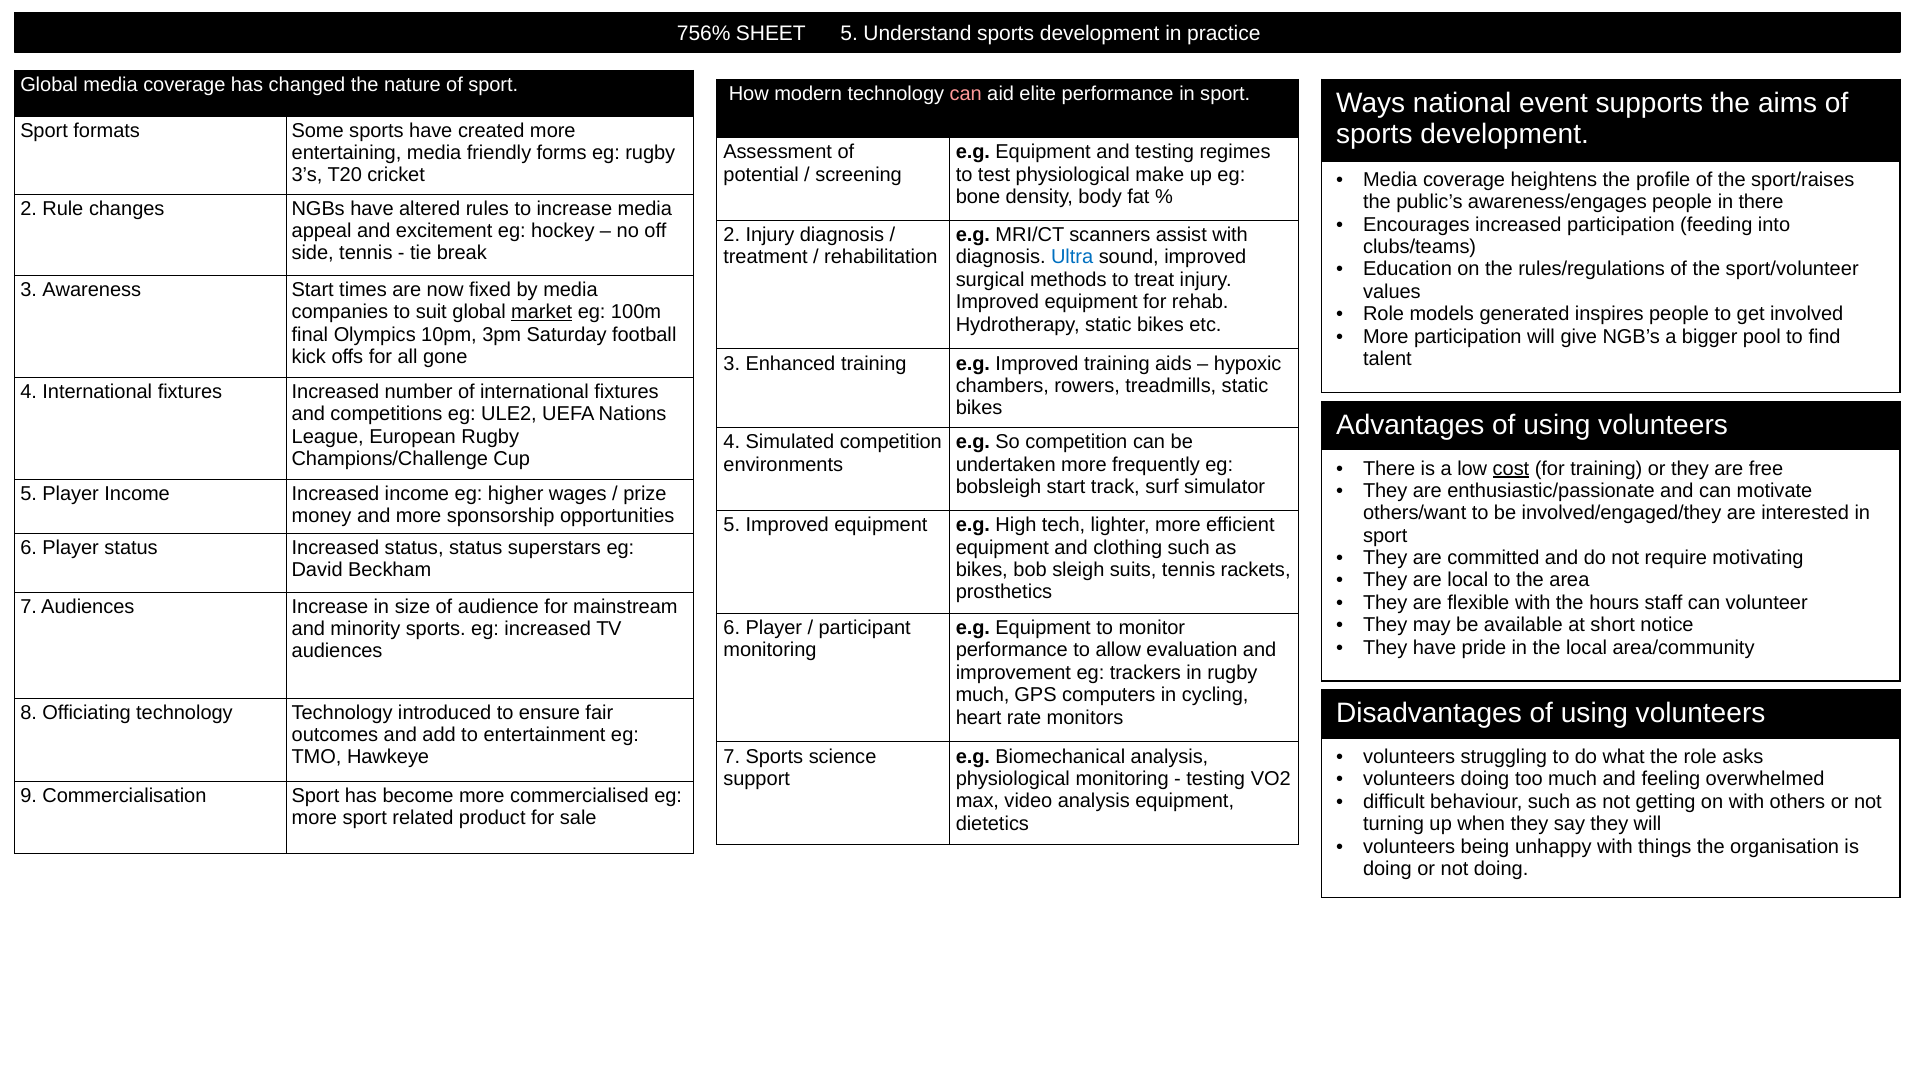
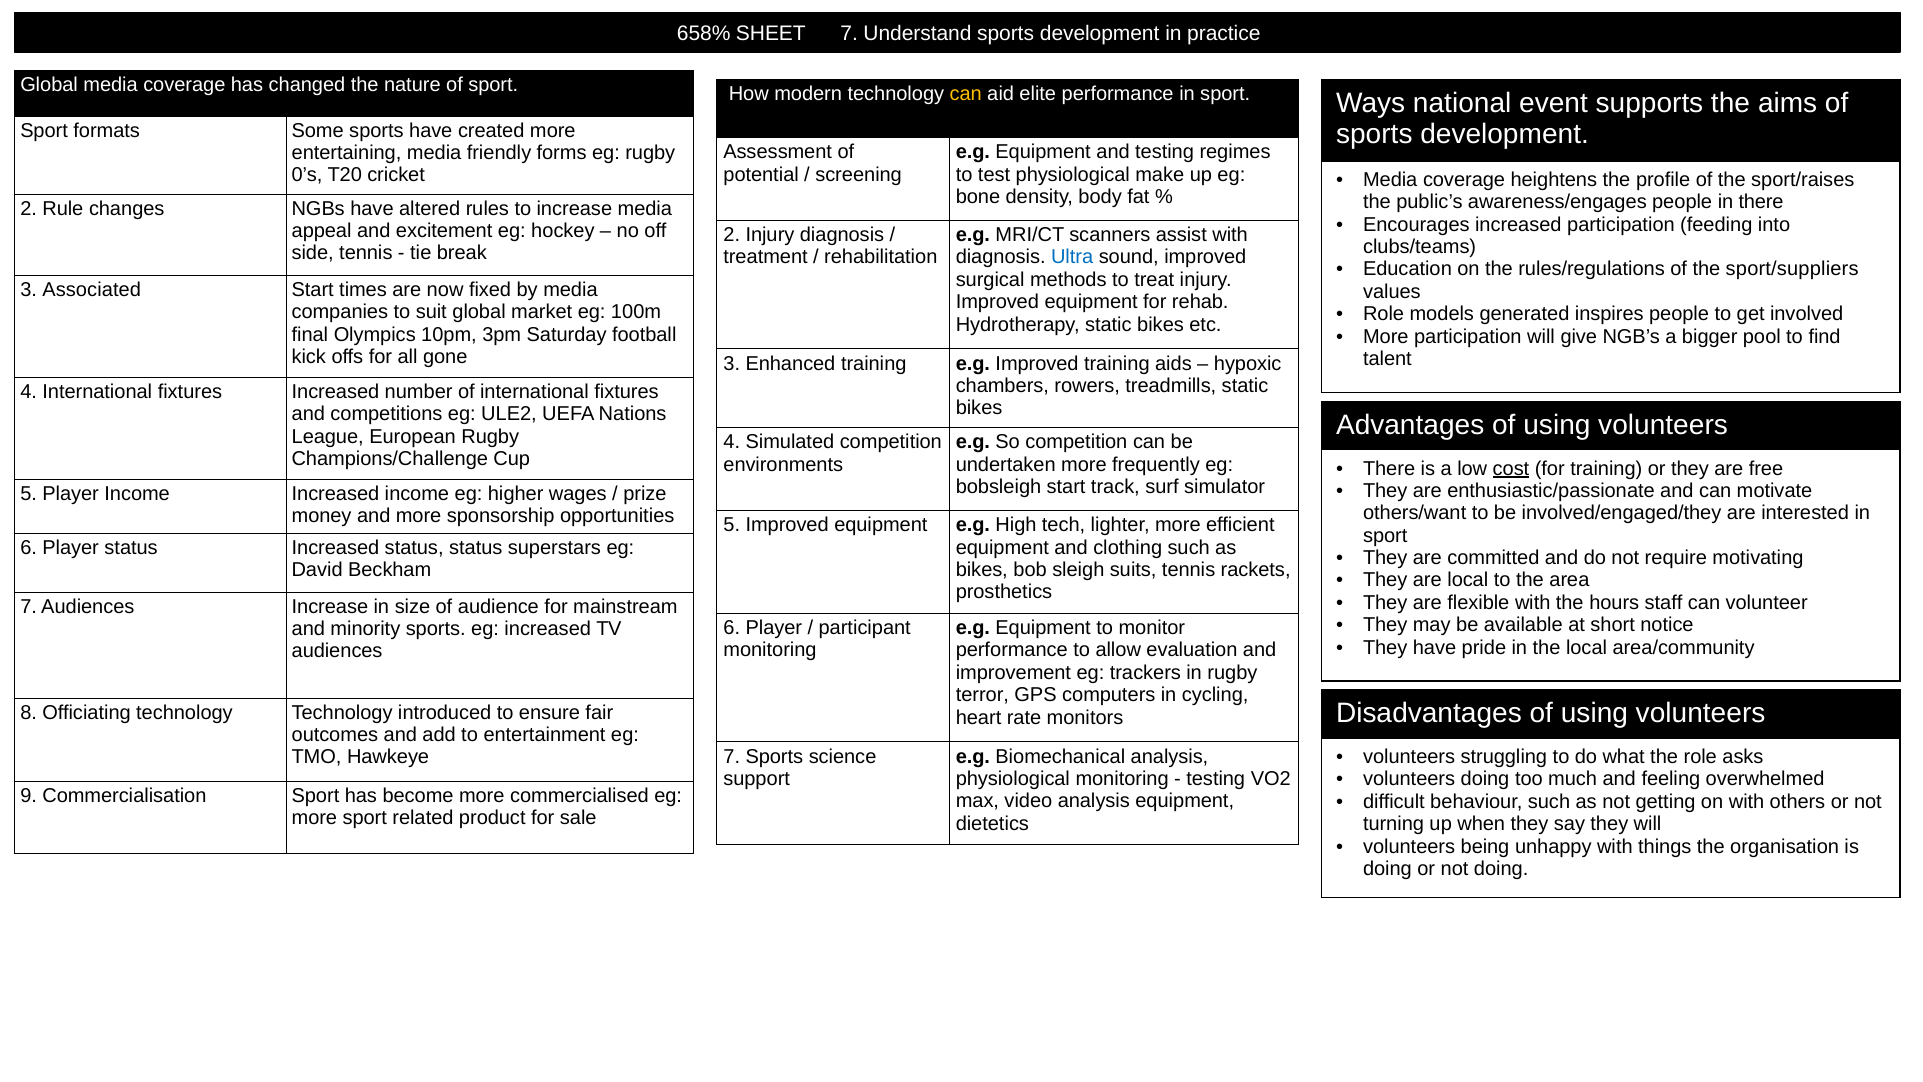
756%: 756% -> 658%
SHEET 5: 5 -> 7
can at (966, 94) colour: pink -> yellow
3’s: 3’s -> 0’s
sport/volunteer: sport/volunteer -> sport/suppliers
Awareness: Awareness -> Associated
market underline: present -> none
much at (983, 695): much -> terror
